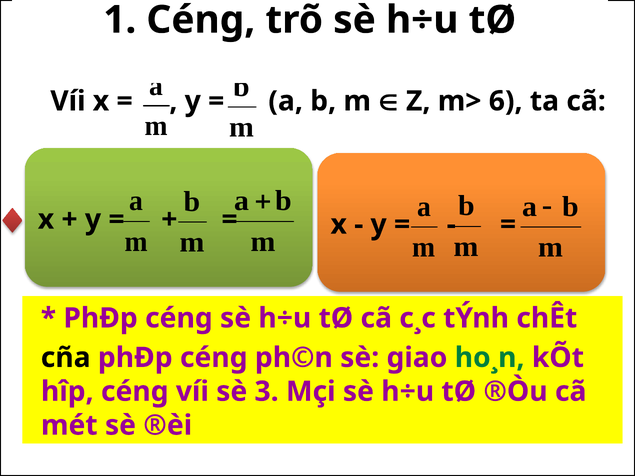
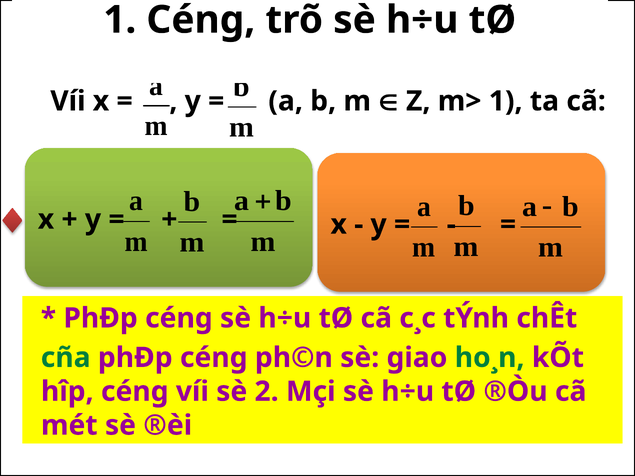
m> 6: 6 -> 1
cña at (66, 358) colour: black -> green
3: 3 -> 2
